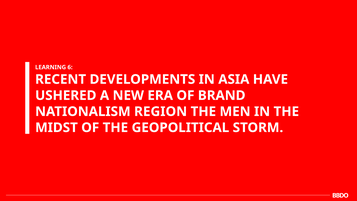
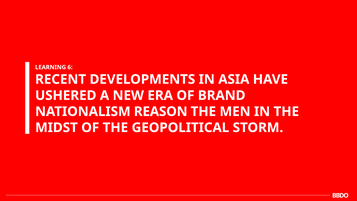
REGION: REGION -> REASON
